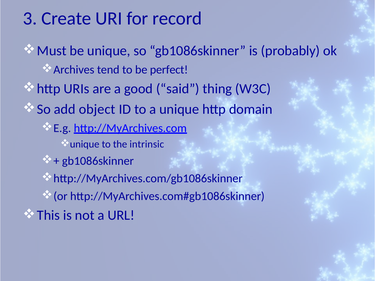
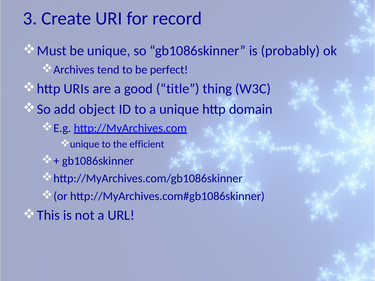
said: said -> title
intrinsic: intrinsic -> efficient
